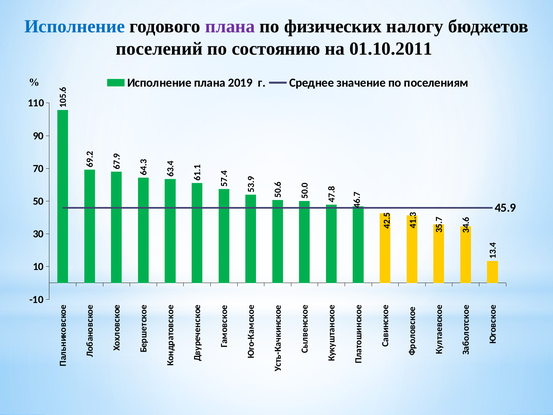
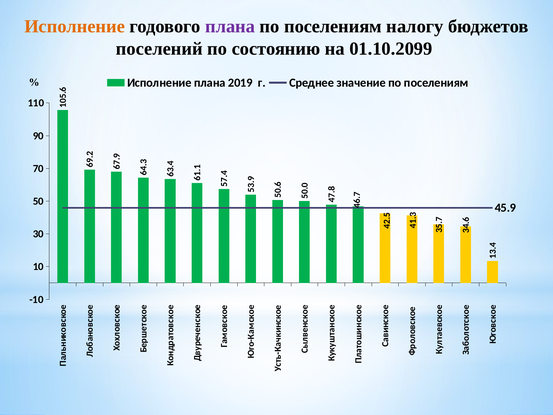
Исполнение at (75, 27) colour: blue -> orange
физических at (333, 27): физических -> поселениям
01.10.2011: 01.10.2011 -> 01.10.2099
